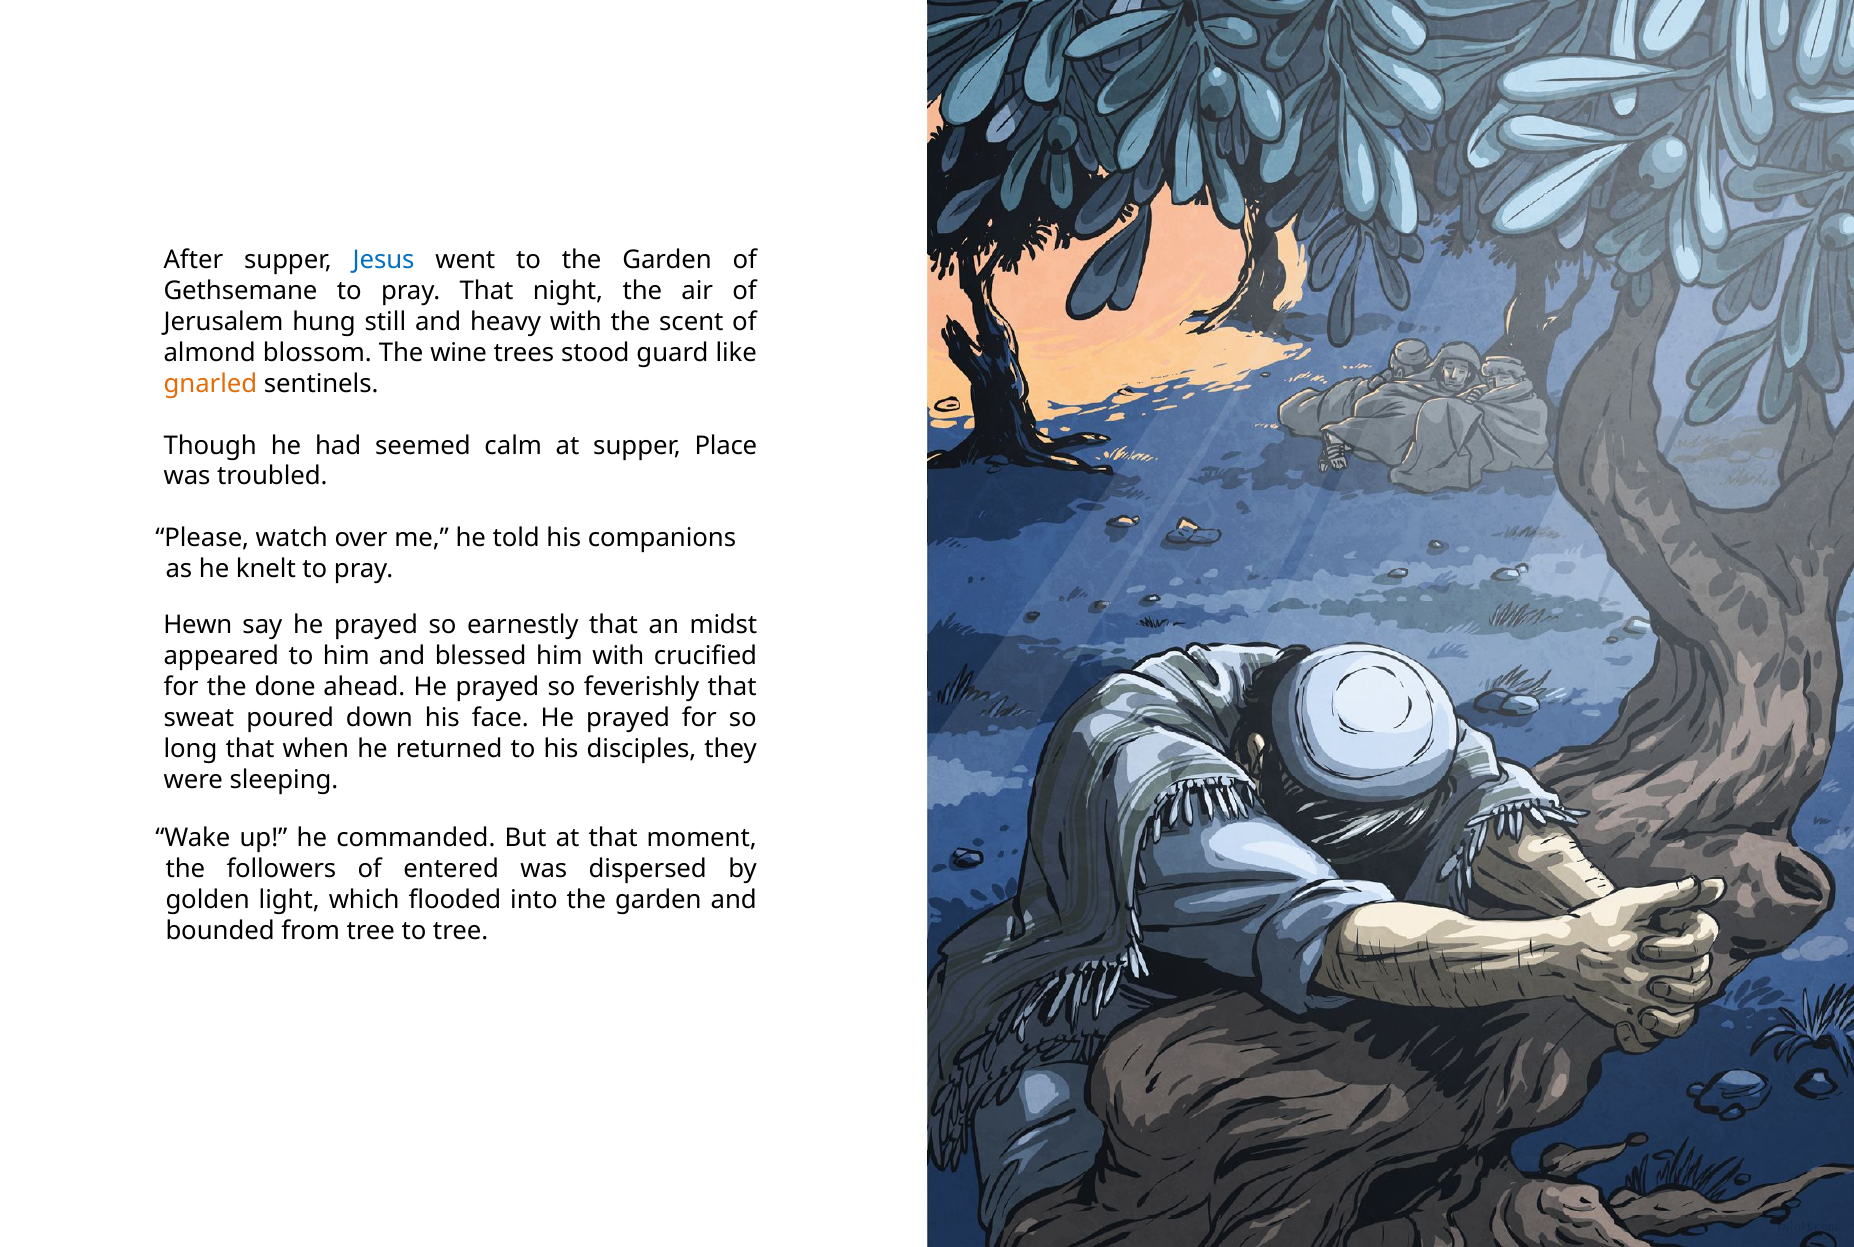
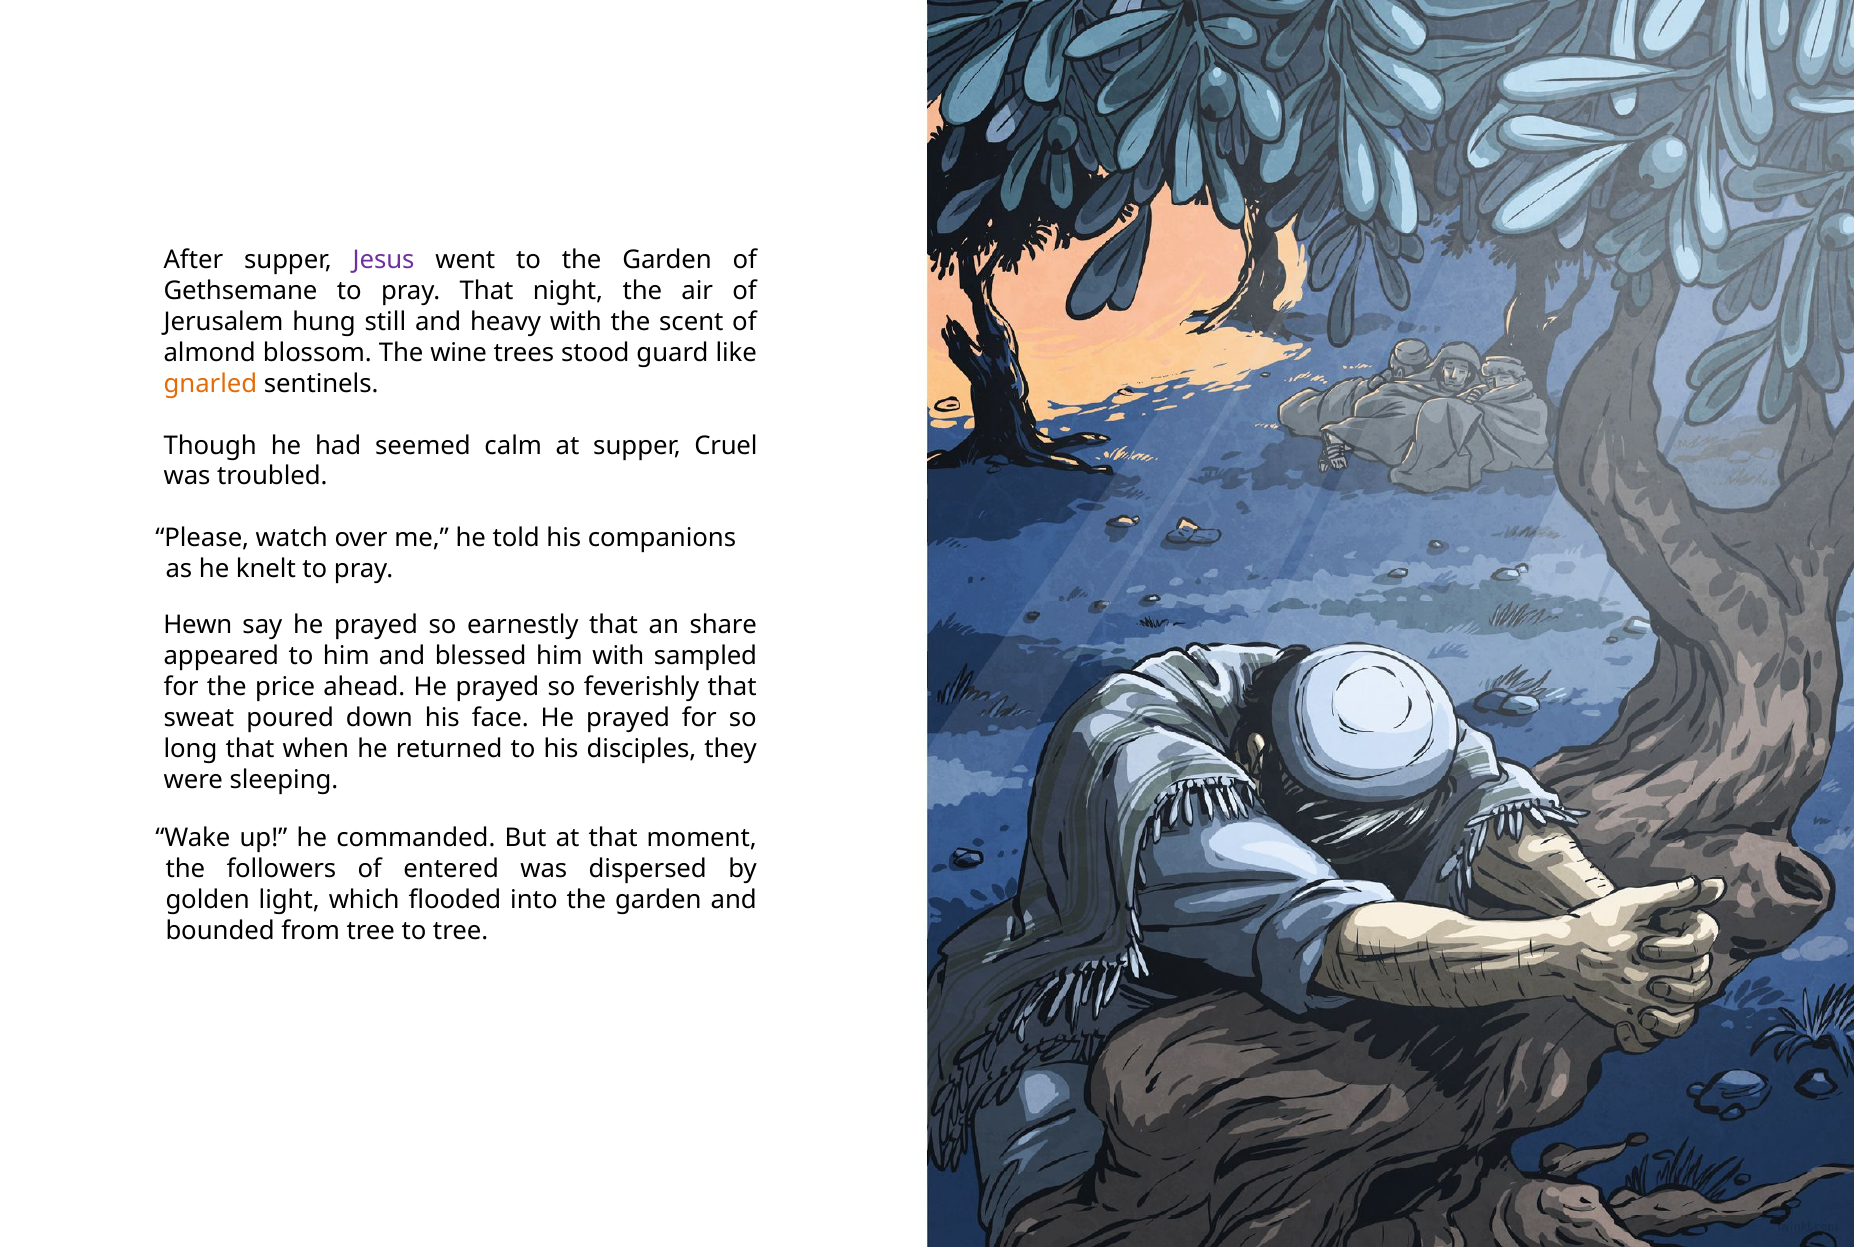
Jesus colour: blue -> purple
Place: Place -> Cruel
midst: midst -> share
crucified: crucified -> sampled
done: done -> price
